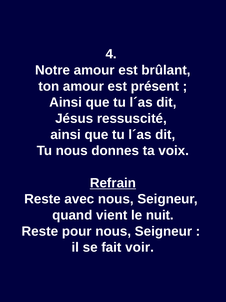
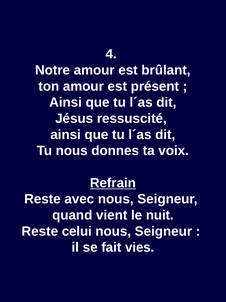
pour: pour -> celui
voir: voir -> vies
